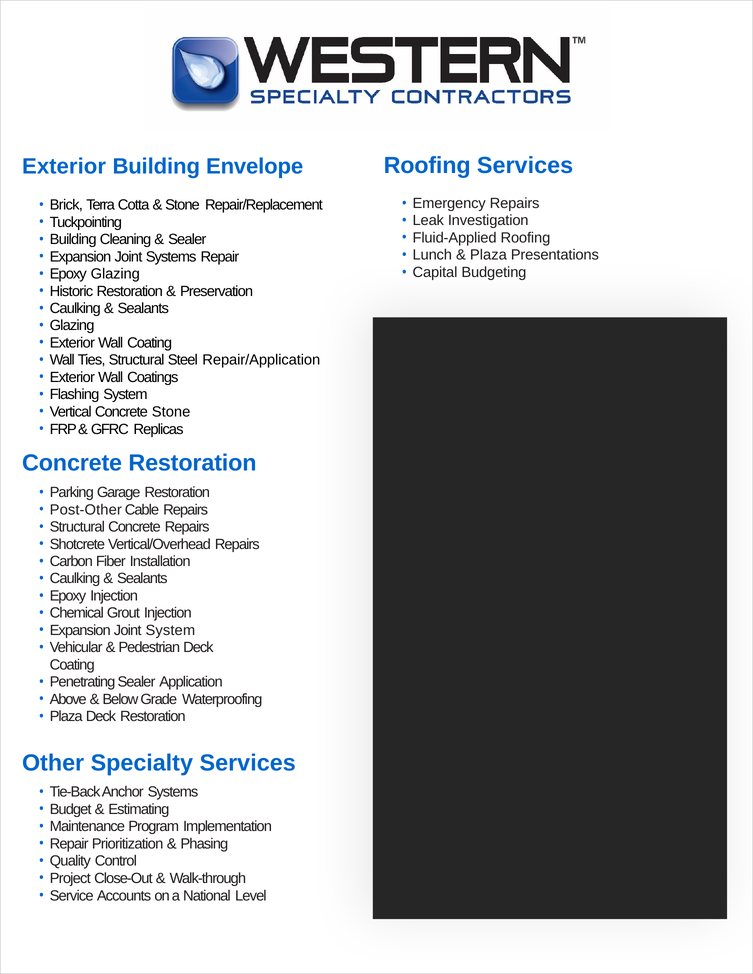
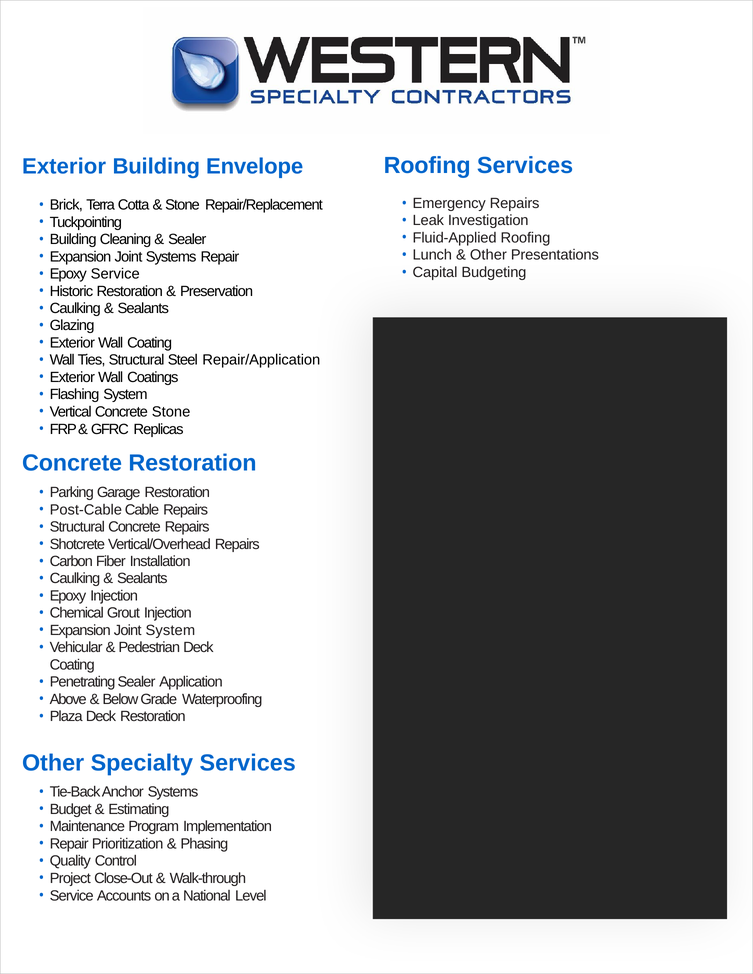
Plaza at (488, 255): Plaza -> Other
Epoxy Glazing: Glazing -> Service
Post-Other: Post-Other -> Post-Cable
